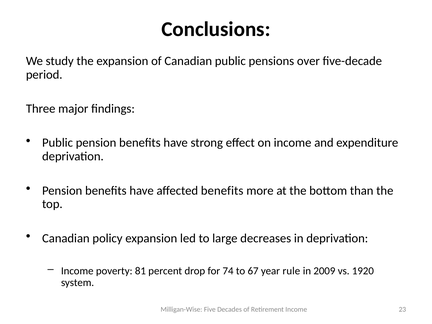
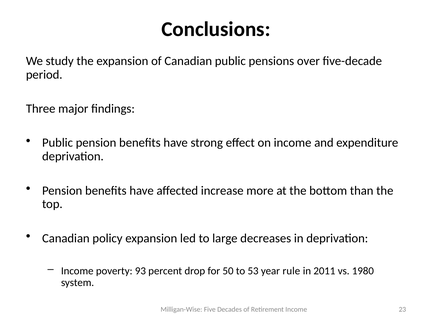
affected benefits: benefits -> increase
81: 81 -> 93
74: 74 -> 50
67: 67 -> 53
2009: 2009 -> 2011
1920: 1920 -> 1980
